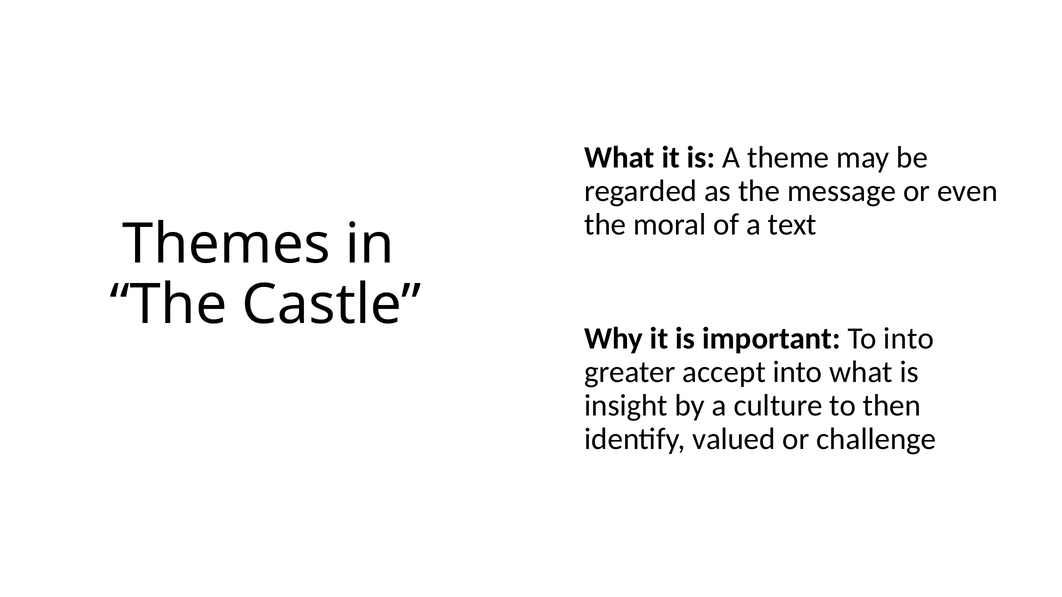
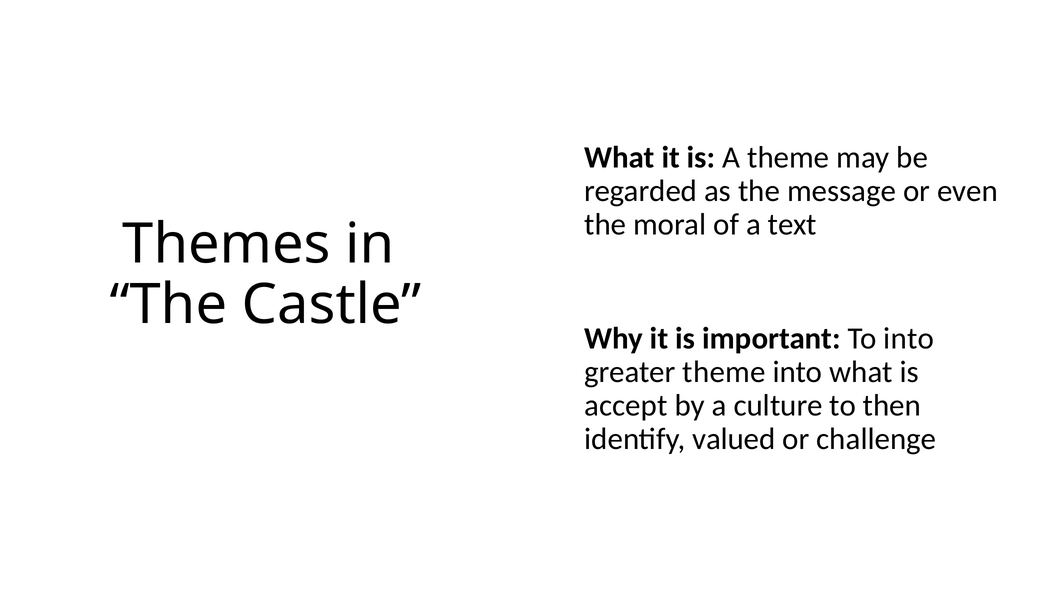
greater accept: accept -> theme
insight: insight -> accept
